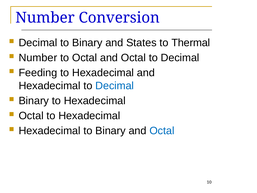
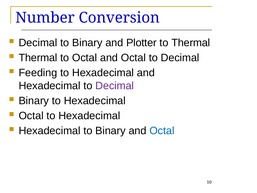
States: States -> Plotter
Number at (38, 58): Number -> Thermal
Decimal at (115, 86) colour: blue -> purple
